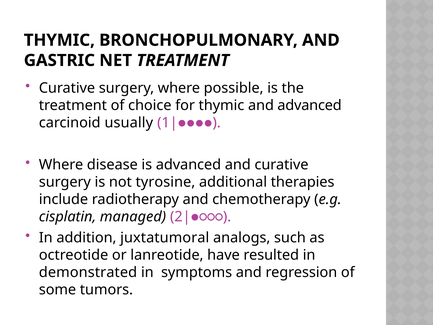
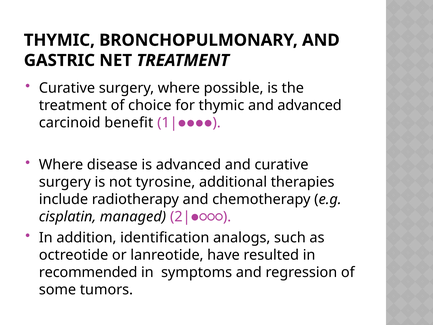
usually: usually -> benefit
juxtatumoral: juxtatumoral -> identification
demonstrated: demonstrated -> recommended
